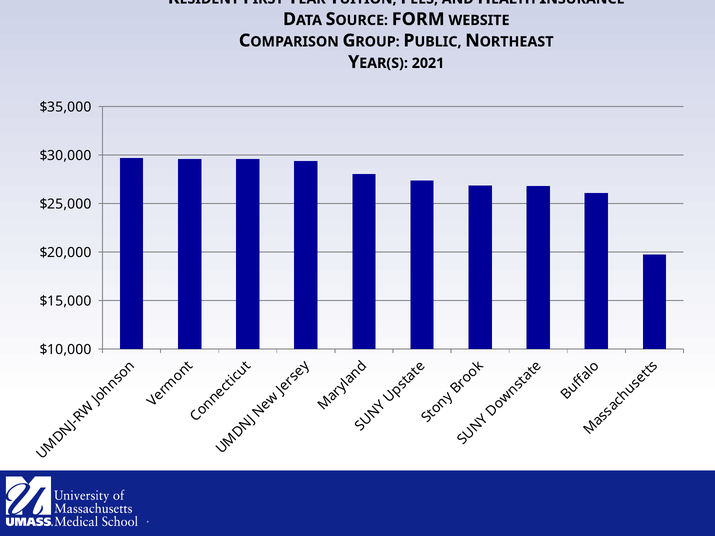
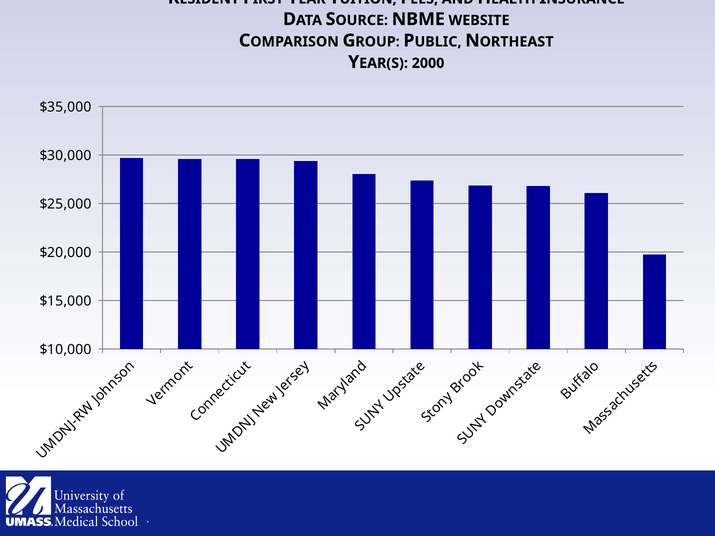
FORM: FORM -> NBME
2021: 2021 -> 2000
